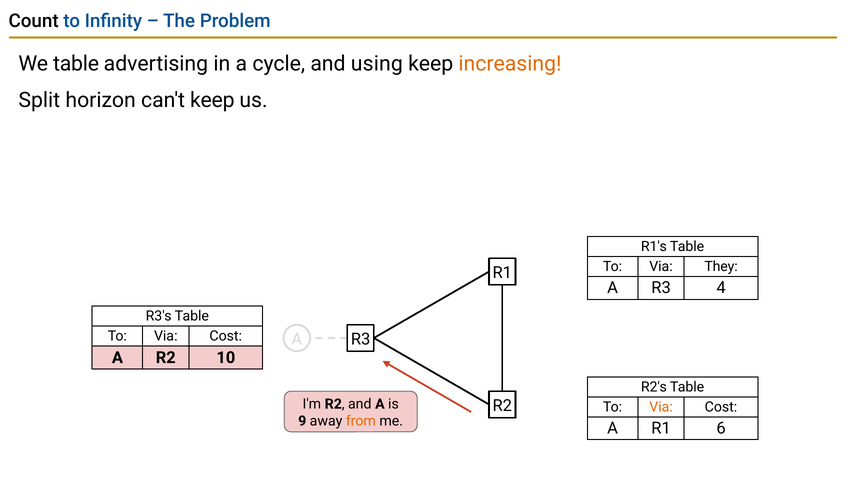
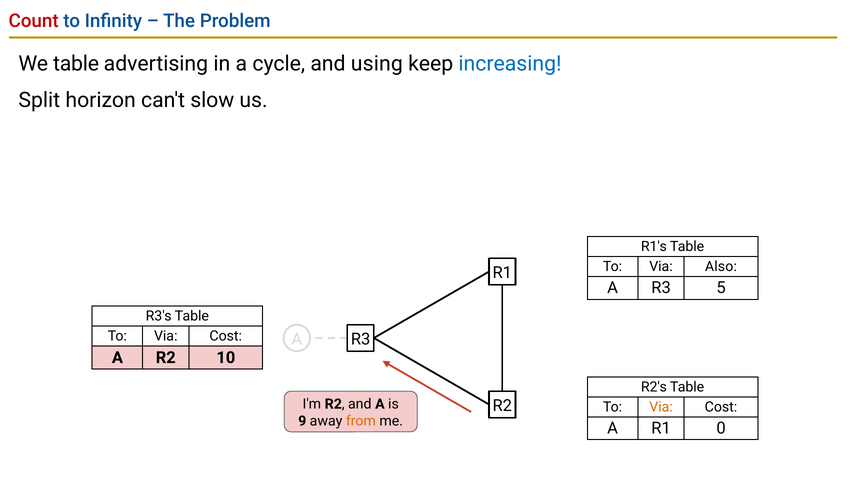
Count colour: black -> red
increasing colour: orange -> blue
can't keep: keep -> slow
They: They -> Also
4: 4 -> 5
6: 6 -> 0
